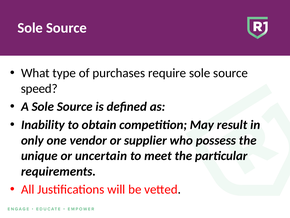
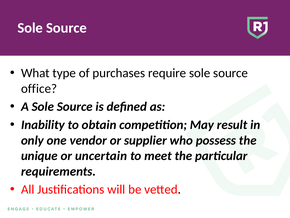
speed: speed -> office
